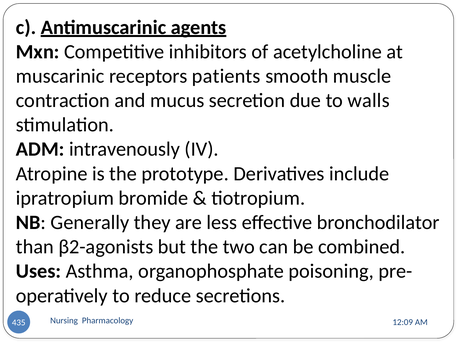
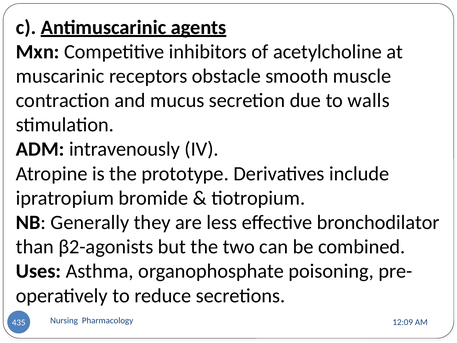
patients: patients -> obstacle
